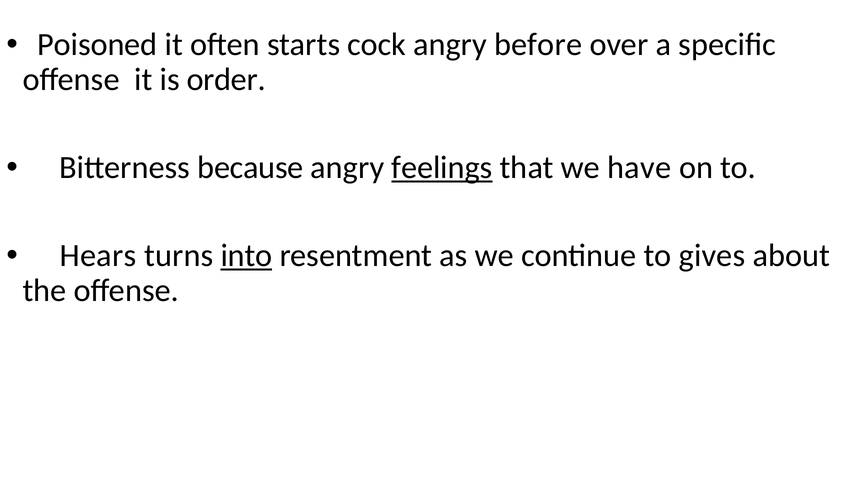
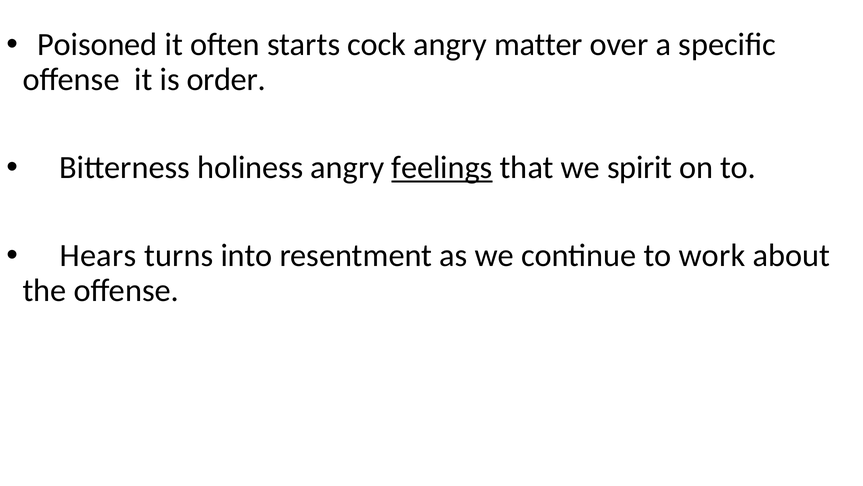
before: before -> matter
because: because -> holiness
have: have -> spirit
into underline: present -> none
gives: gives -> work
